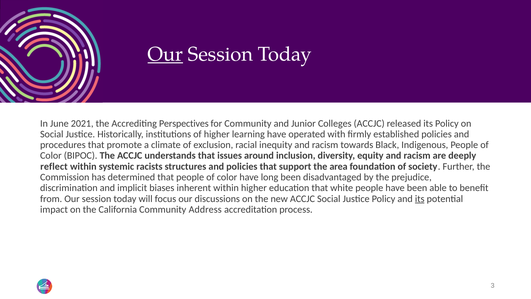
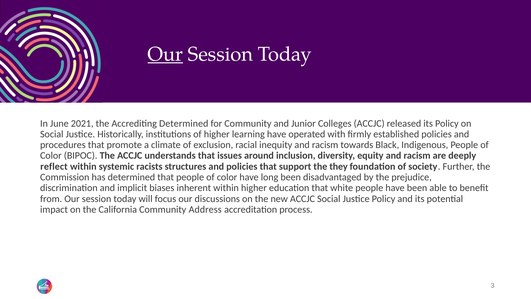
Accrediting Perspectives: Perspectives -> Determined
area: area -> they
its at (420, 199) underline: present -> none
